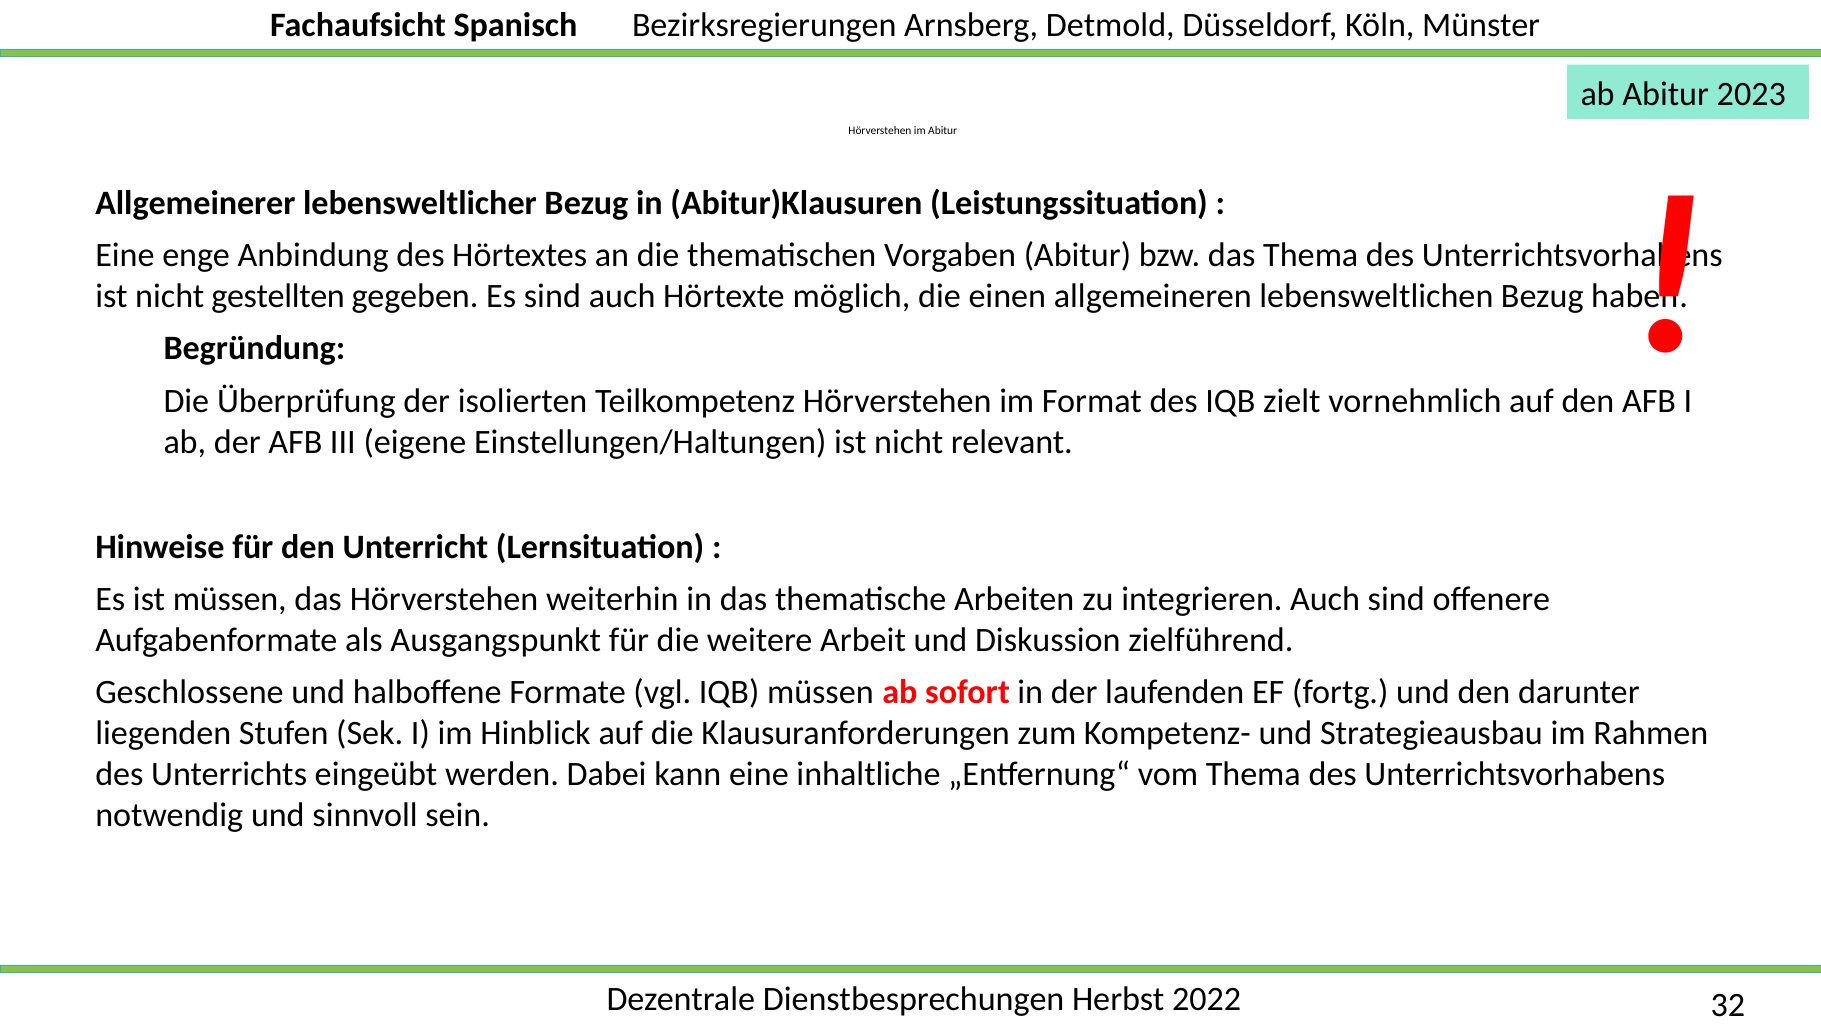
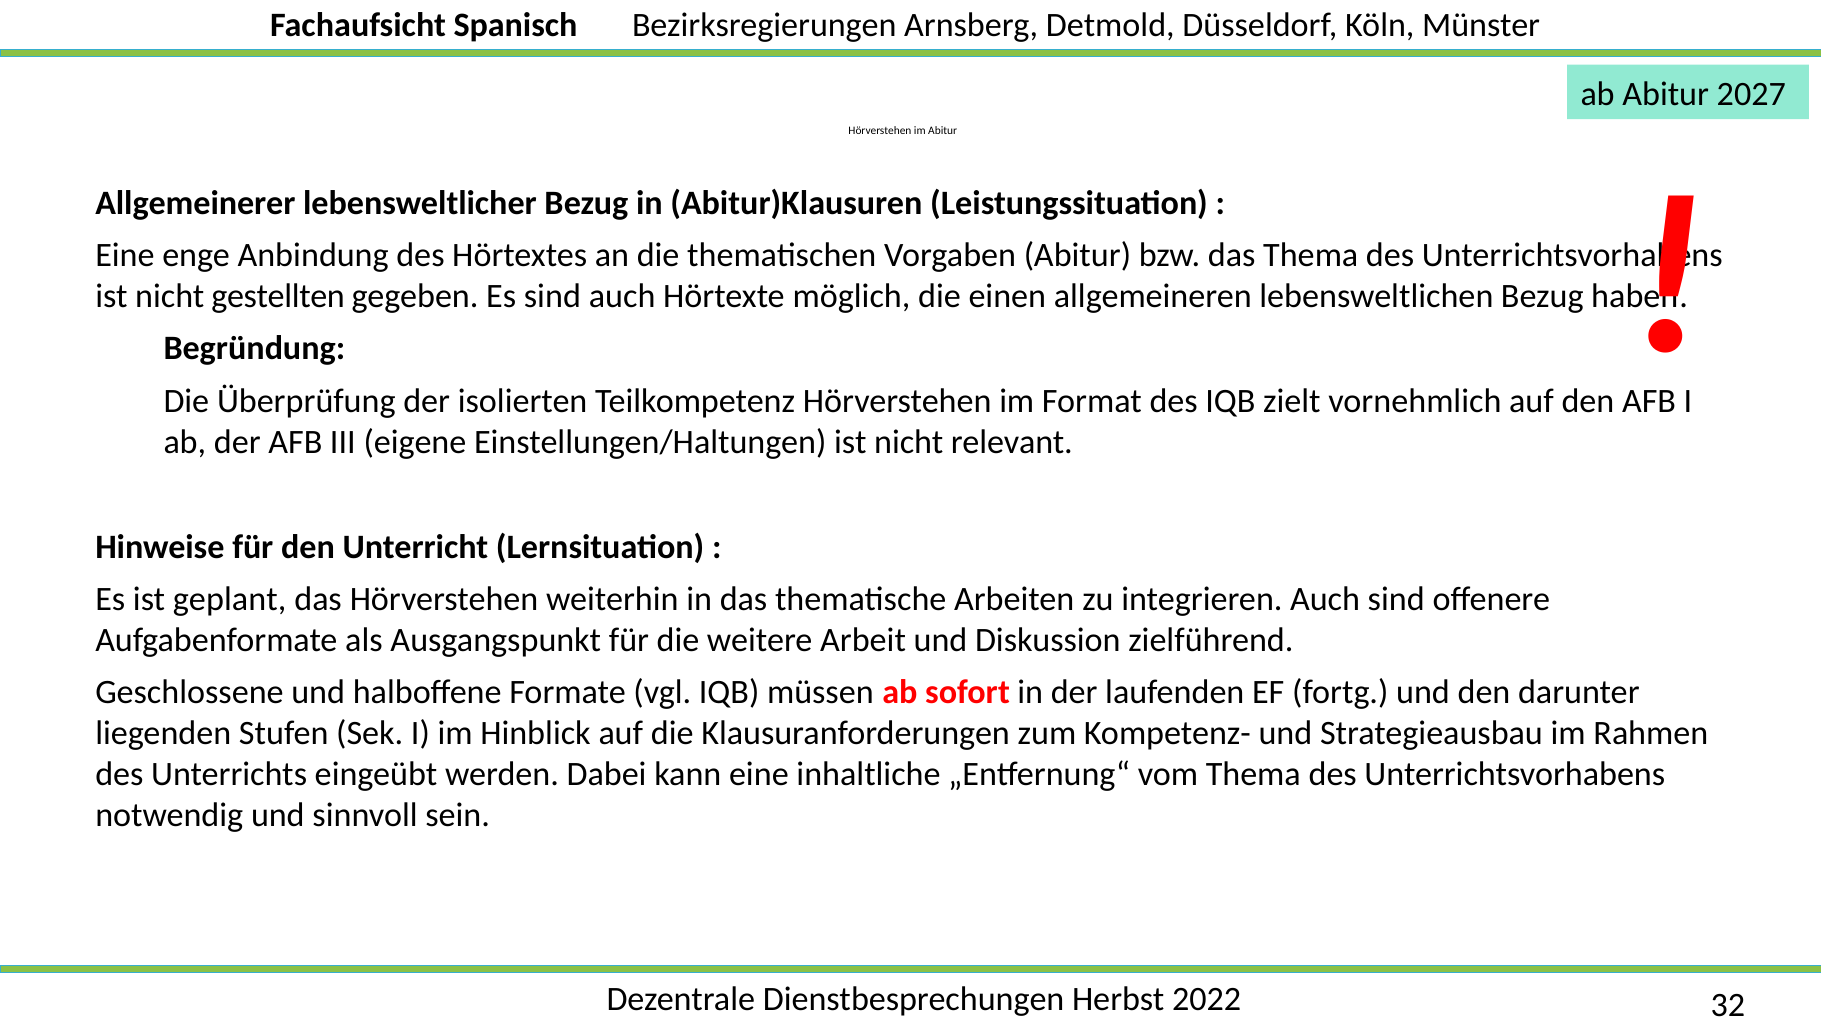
2023: 2023 -> 2027
ist müssen: müssen -> geplant
